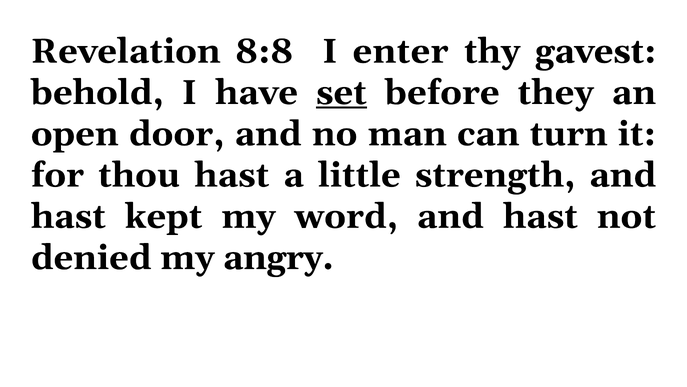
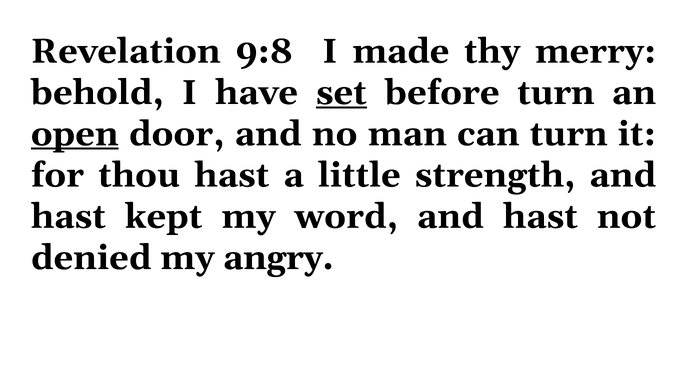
8:8: 8:8 -> 9:8
enter: enter -> made
gavest: gavest -> merry
before they: they -> turn
open underline: none -> present
